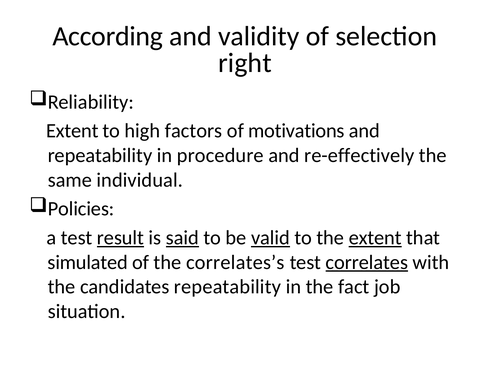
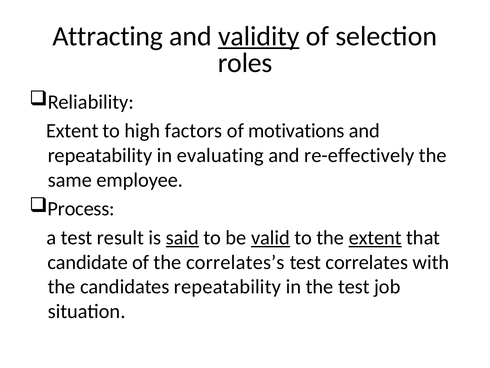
According: According -> Attracting
validity underline: none -> present
right: right -> roles
procedure: procedure -> evaluating
individual: individual -> employee
Policies: Policies -> Process
result underline: present -> none
simulated: simulated -> candidate
correlates underline: present -> none
the fact: fact -> test
